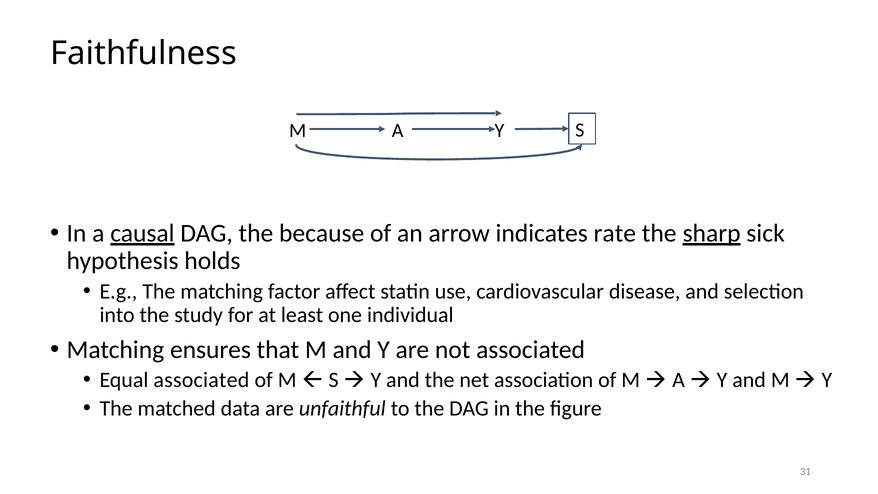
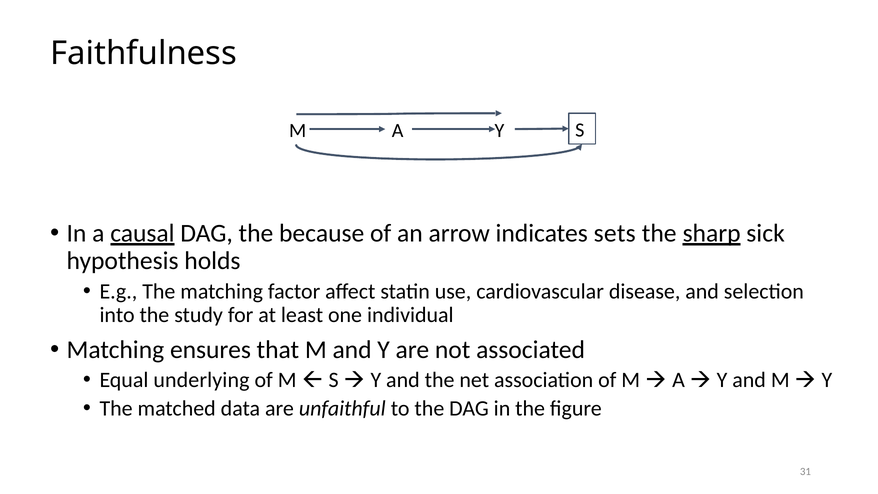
rate: rate -> sets
Equal associated: associated -> underlying
